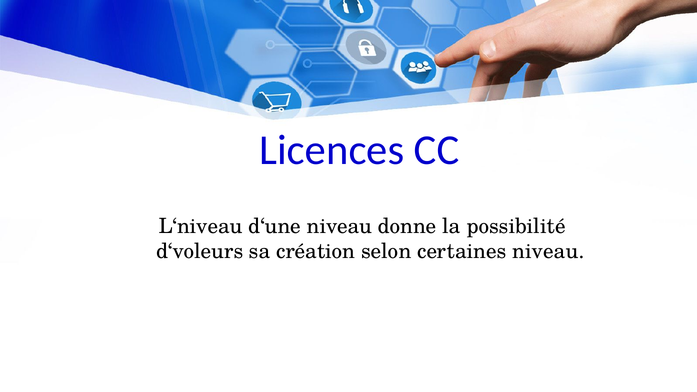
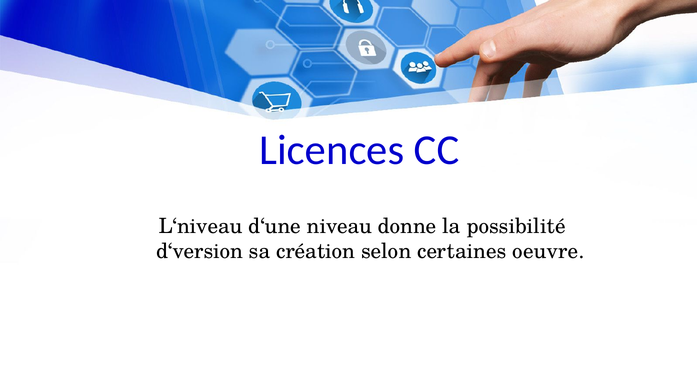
d‘voleurs: d‘voleurs -> d‘version
certaines niveau: niveau -> oeuvre
